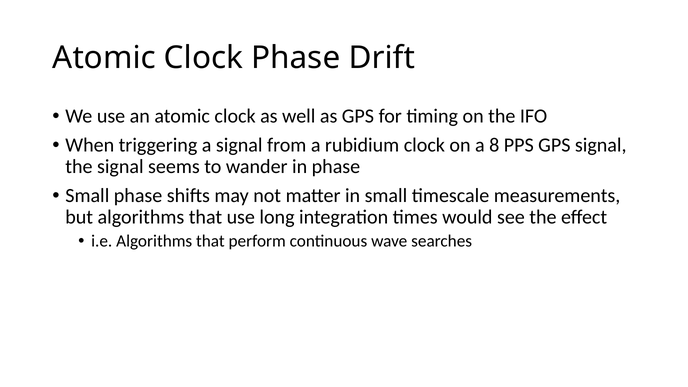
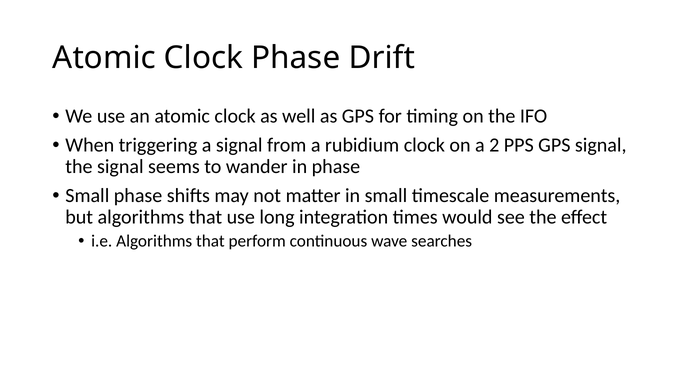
8: 8 -> 2
